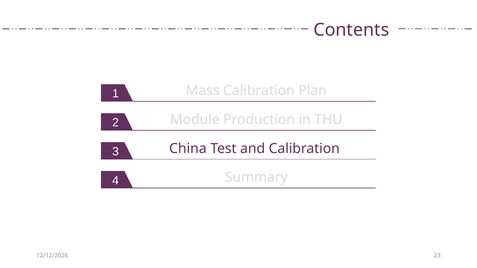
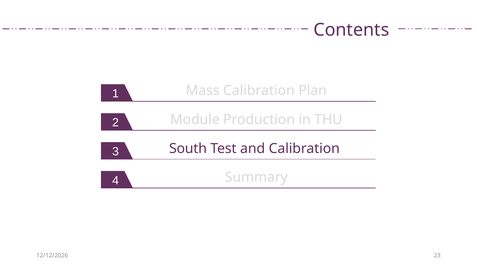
China: China -> South
